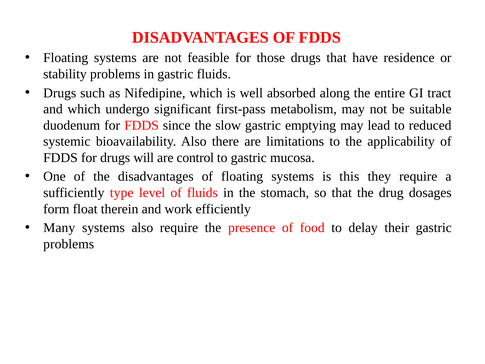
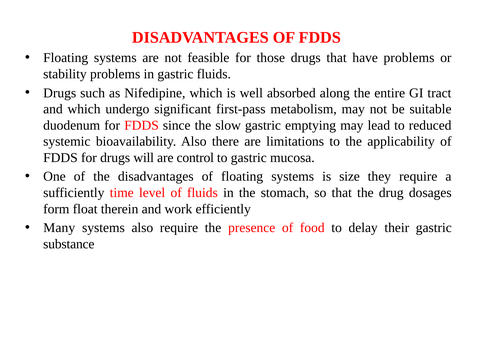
have residence: residence -> problems
this: this -> size
type: type -> time
problems at (69, 244): problems -> substance
